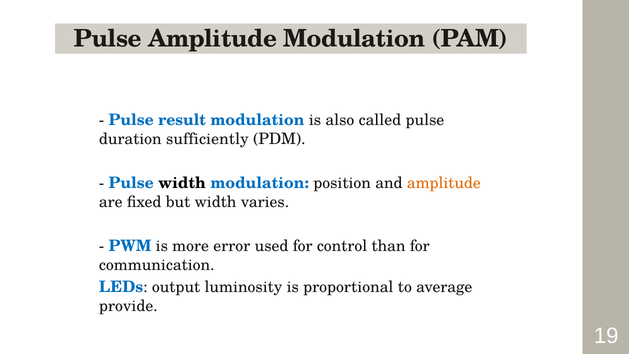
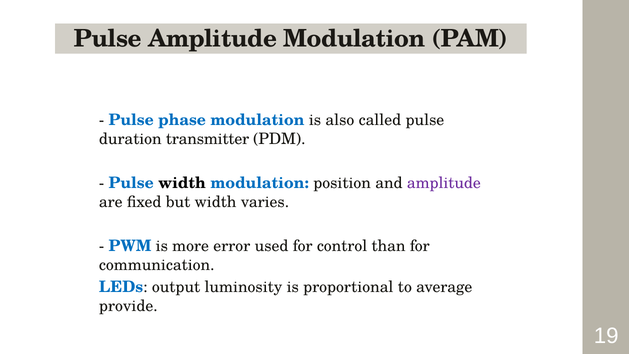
result: result -> phase
sufficiently: sufficiently -> transmitter
amplitude at (444, 183) colour: orange -> purple
